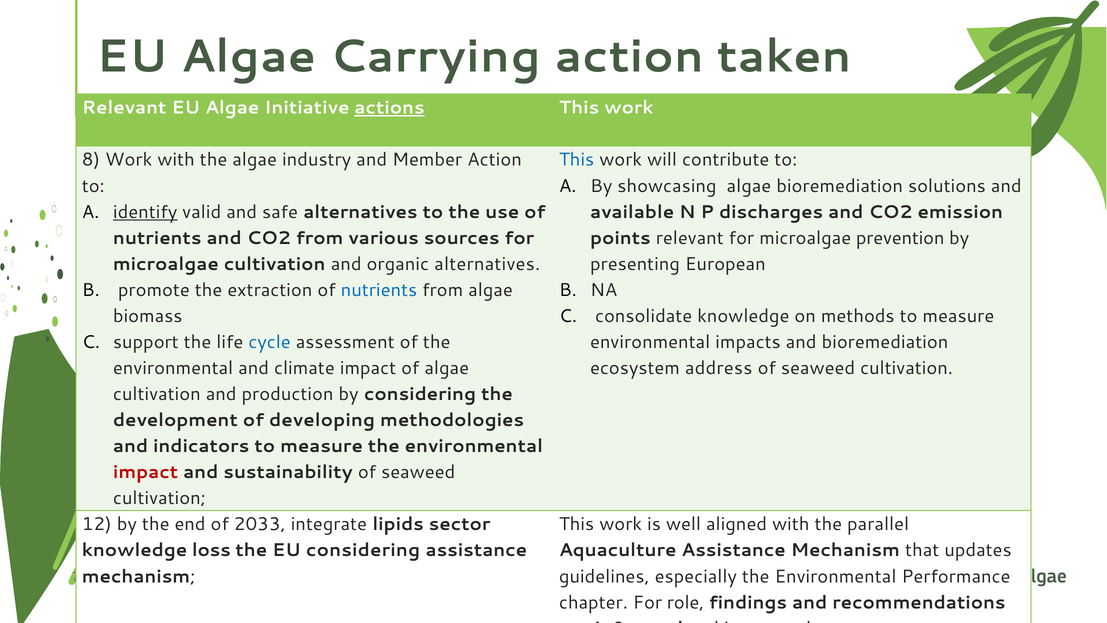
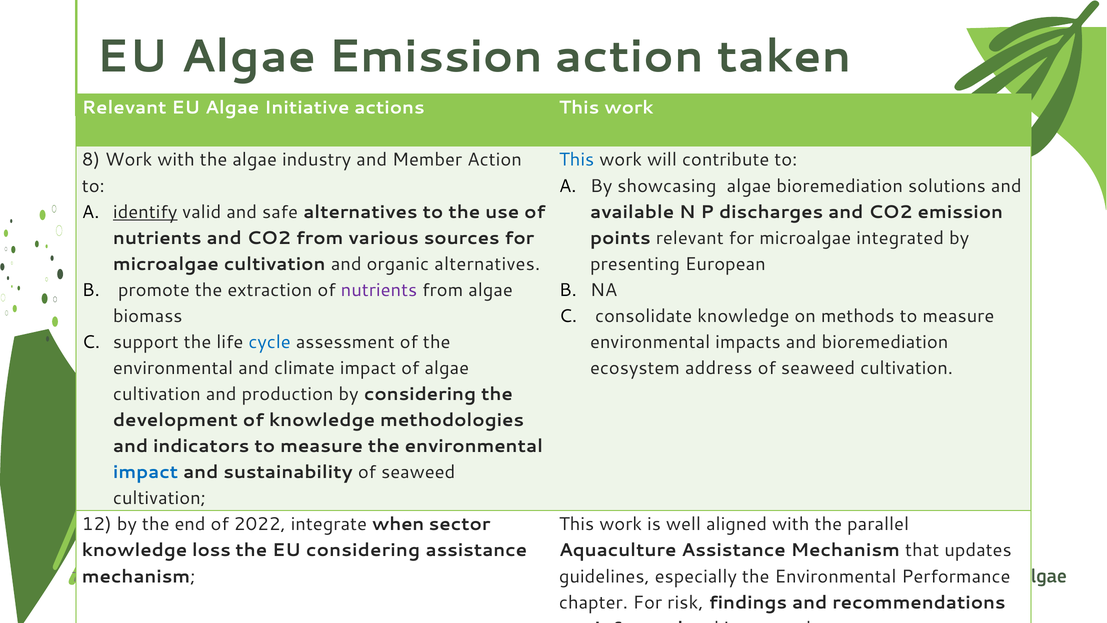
Algae Carrying: Carrying -> Emission
actions underline: present -> none
microalgae prevention: prevention -> integrated
nutrients at (379, 290) colour: blue -> purple
of developing: developing -> knowledge
impact at (146, 472) colour: red -> blue
2033: 2033 -> 2022
lipids: lipids -> when
For role: role -> risk
